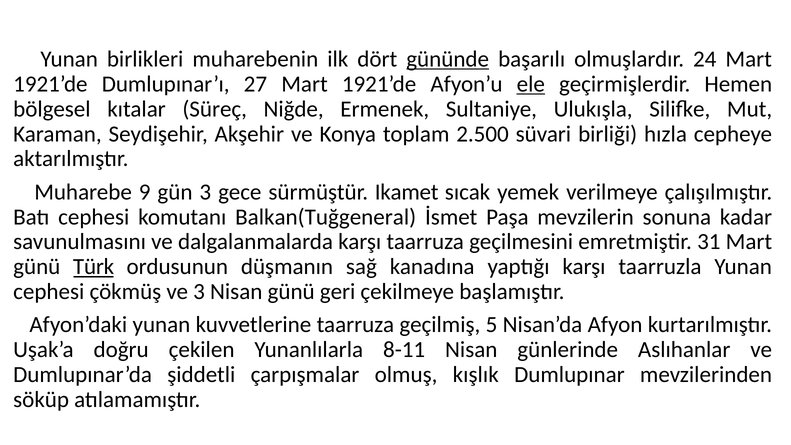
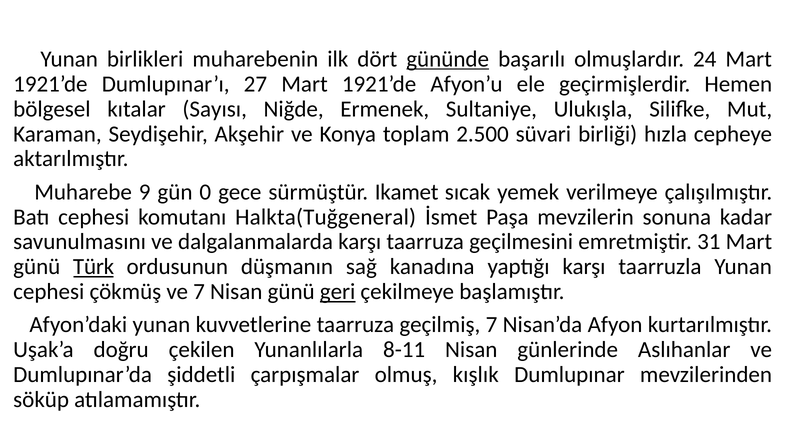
ele underline: present -> none
Süreç: Süreç -> Sayısı
gün 3: 3 -> 0
Balkan(Tuğgeneral: Balkan(Tuğgeneral -> Halkta(Tuğgeneral
ve 3: 3 -> 7
geri underline: none -> present
geçilmiş 5: 5 -> 7
